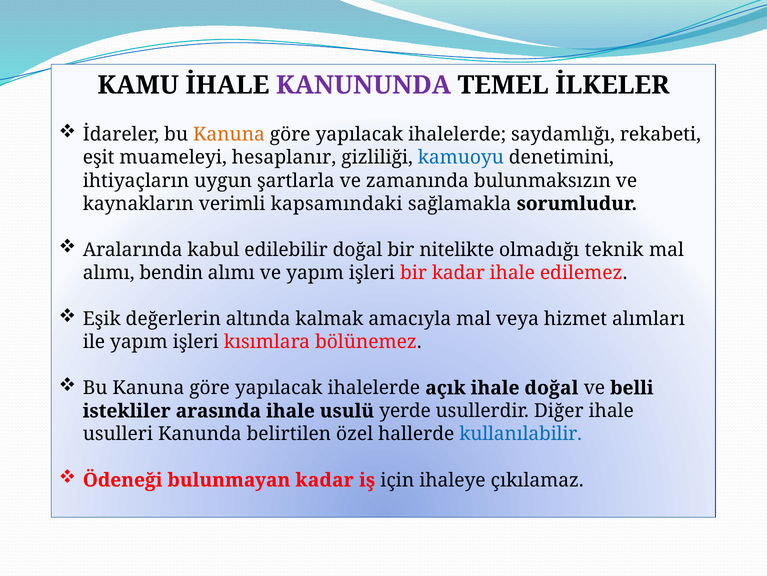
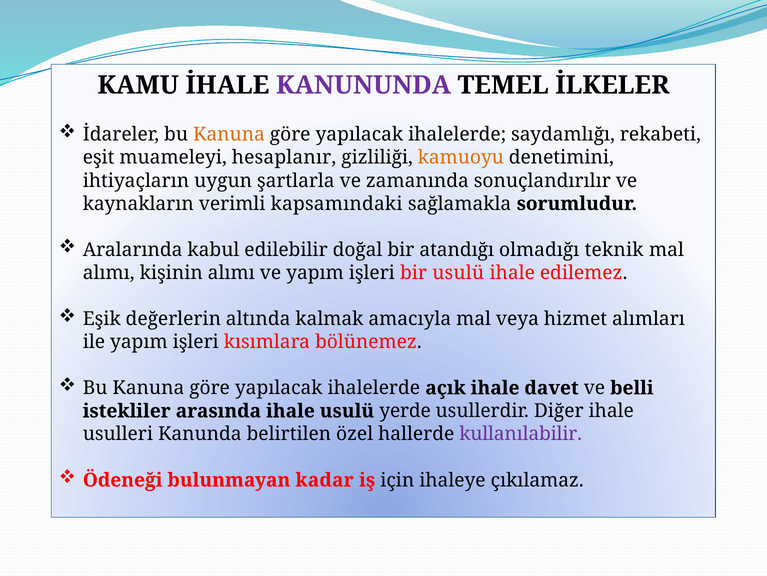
kamuoyu colour: blue -> orange
bulunmaksızın: bulunmaksızın -> sonuçlandırılır
nitelikte: nitelikte -> atandığı
bendin: bendin -> kişinin
bir kadar: kadar -> usulü
ihale doğal: doğal -> davet
kullanılabilir colour: blue -> purple
